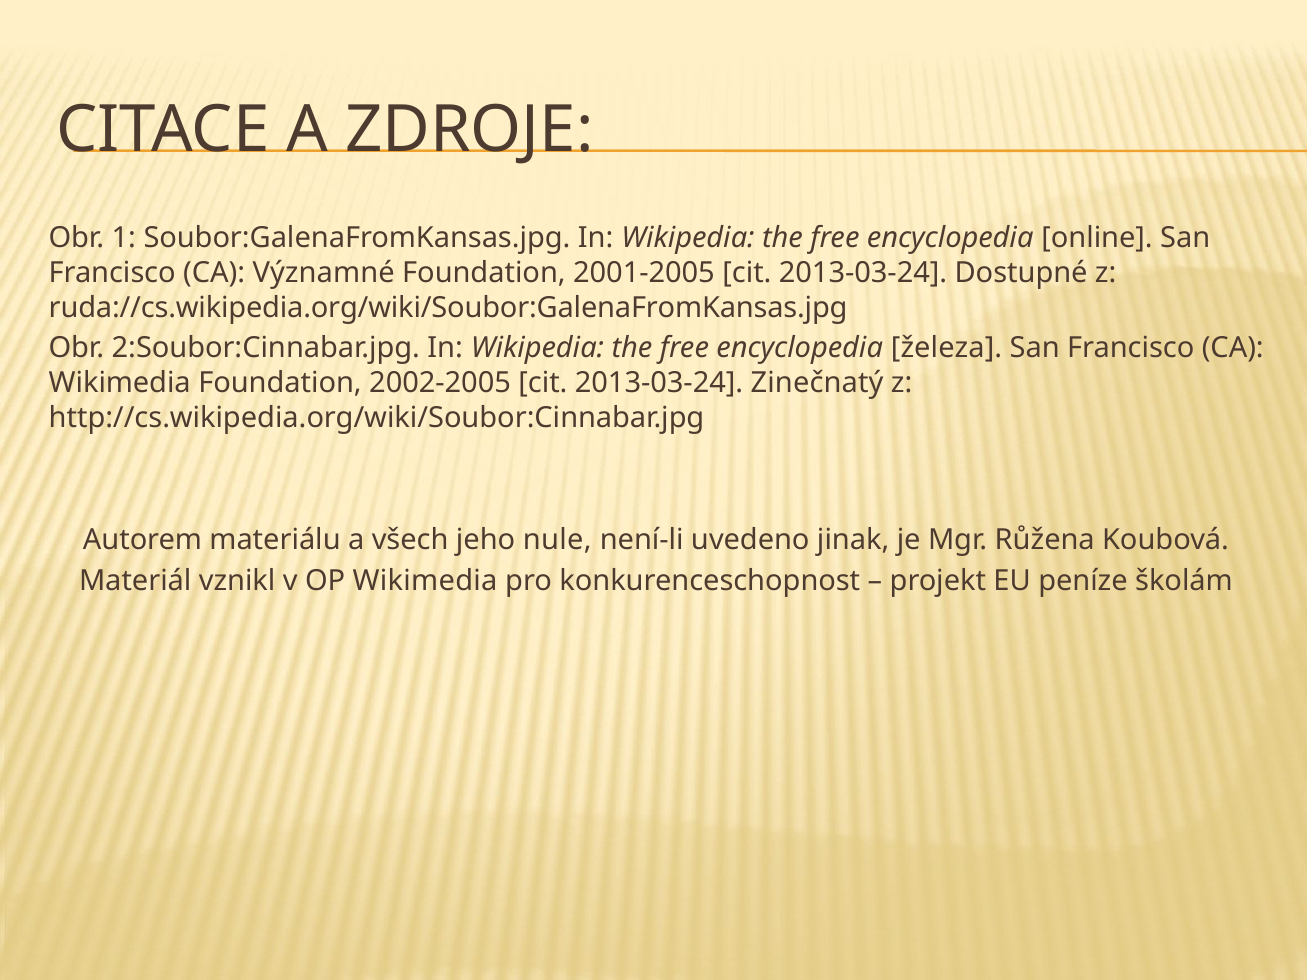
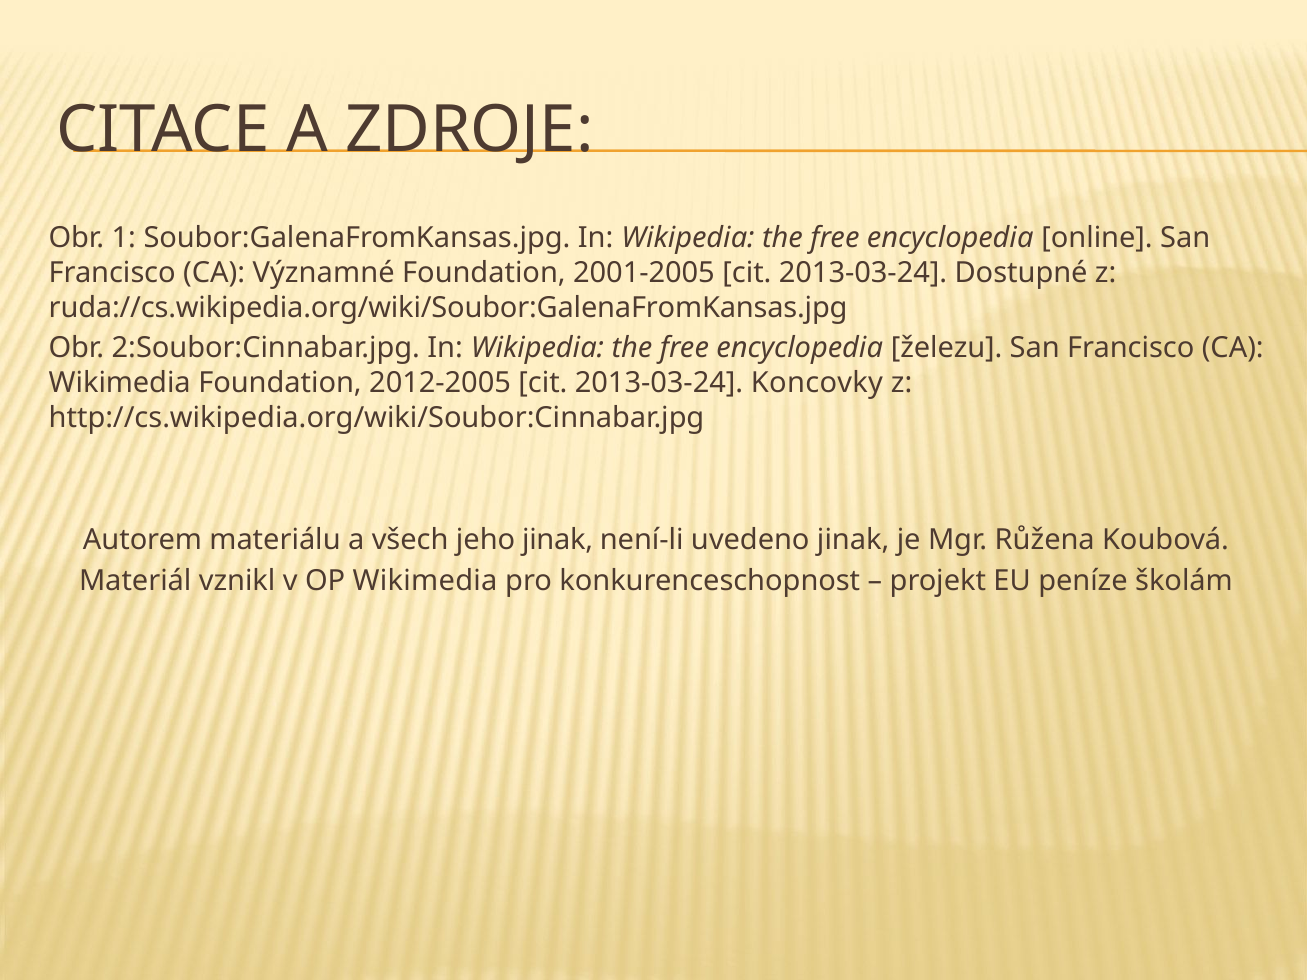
železa: železa -> železu
2002-2005: 2002-2005 -> 2012-2005
Zinečnatý: Zinečnatý -> Koncovky
jeho nule: nule -> jinak
